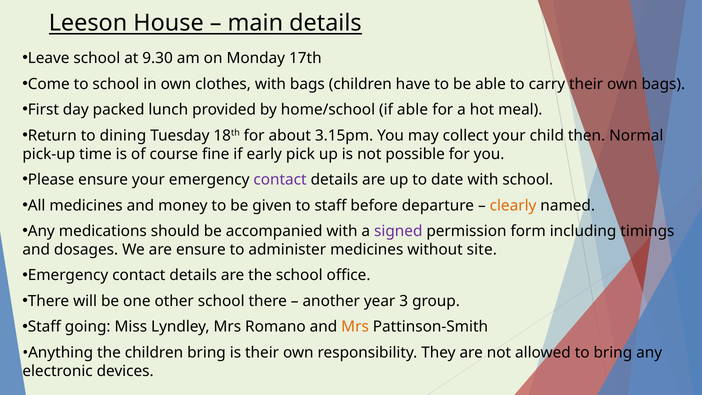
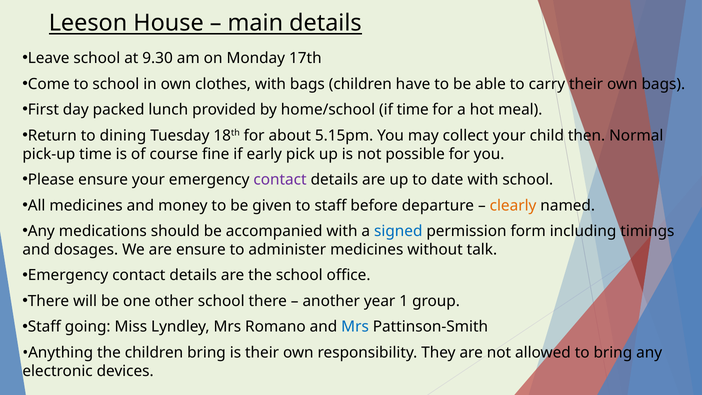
if able: able -> time
3.15pm: 3.15pm -> 5.15pm
signed colour: purple -> blue
site: site -> talk
3: 3 -> 1
Mrs at (355, 327) colour: orange -> blue
